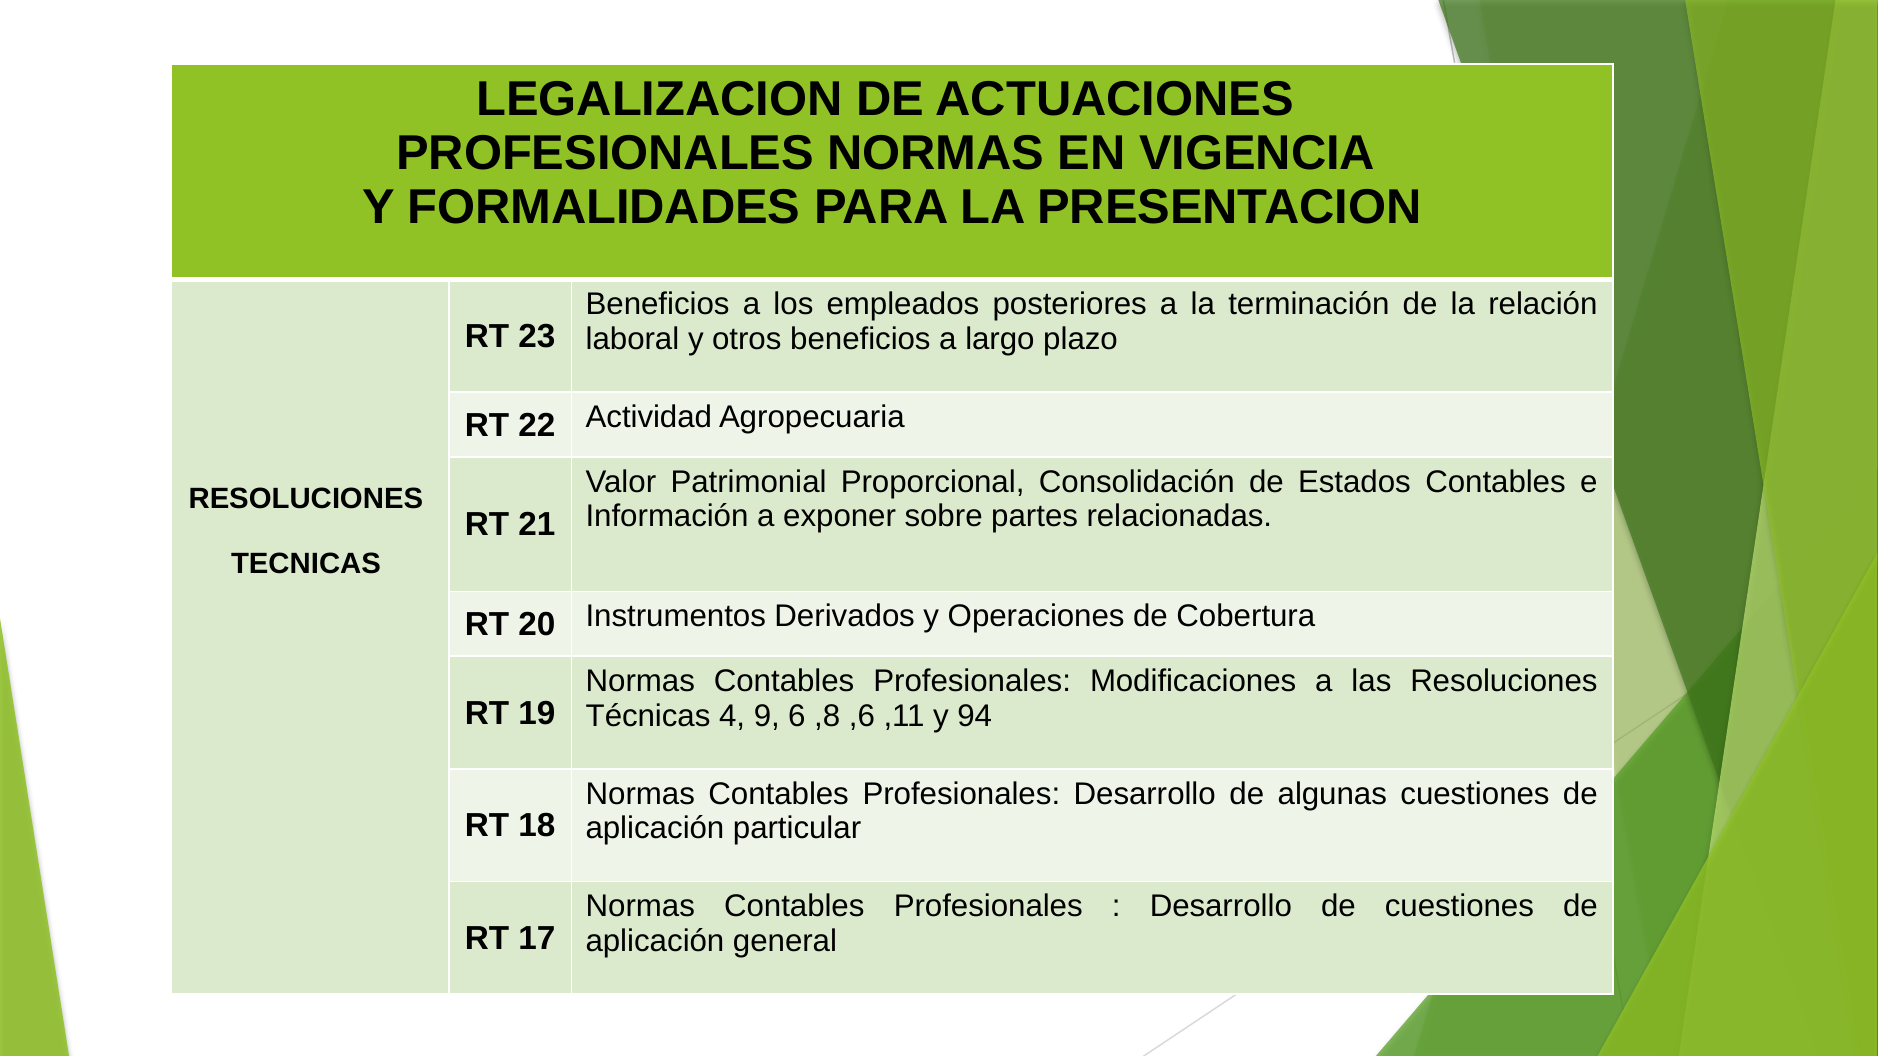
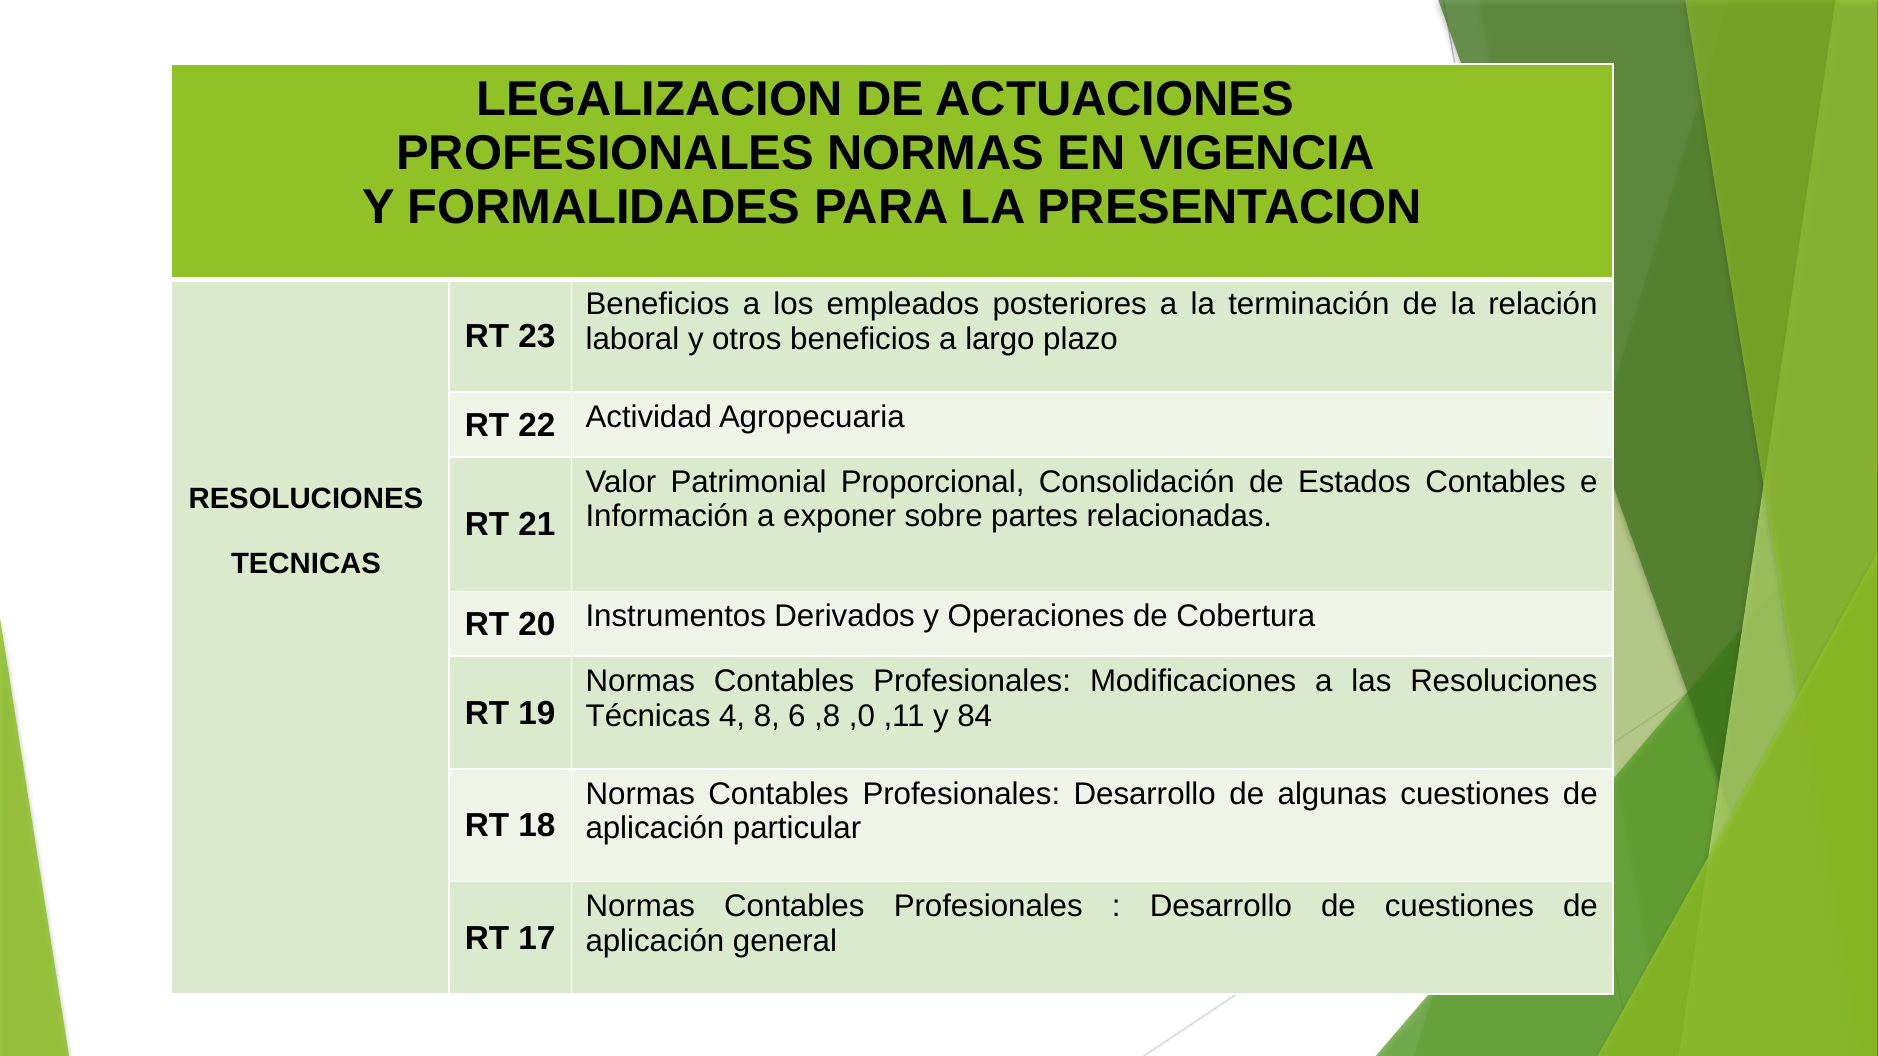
9: 9 -> 8
,6: ,6 -> ,0
94: 94 -> 84
